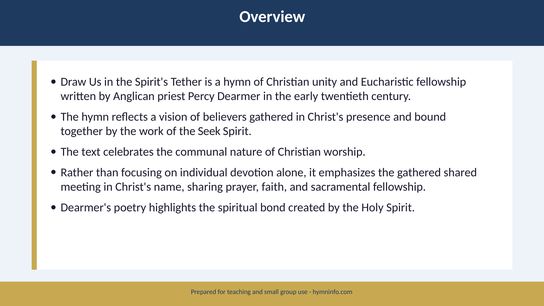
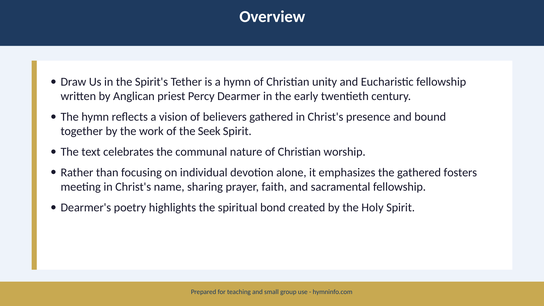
shared: shared -> fosters
